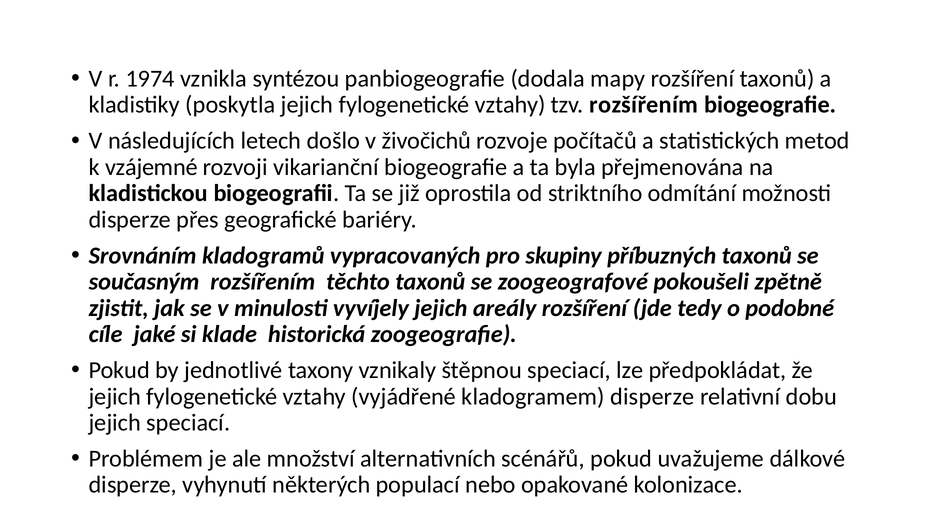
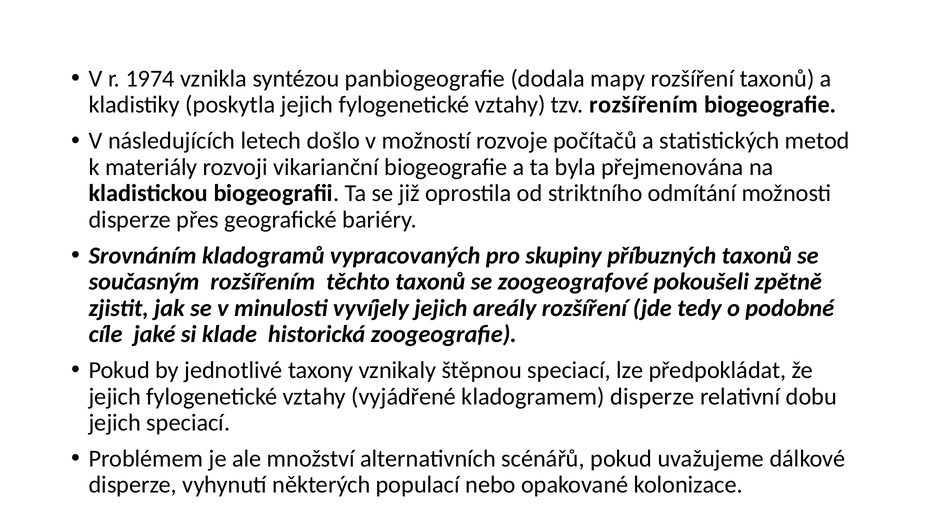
živočichů: živočichů -> možností
vzájemné: vzájemné -> materiály
